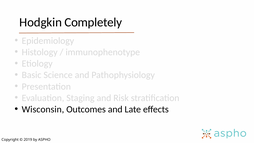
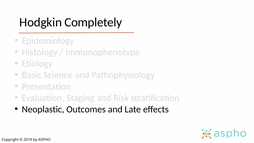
Wisconsin: Wisconsin -> Neoplastic
